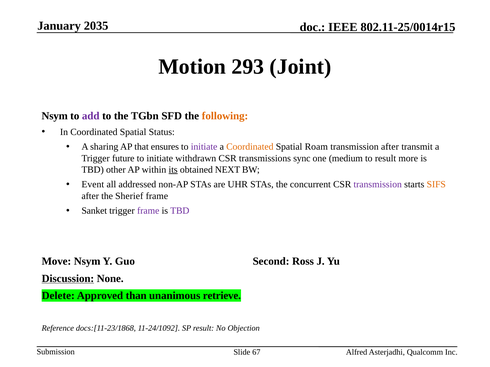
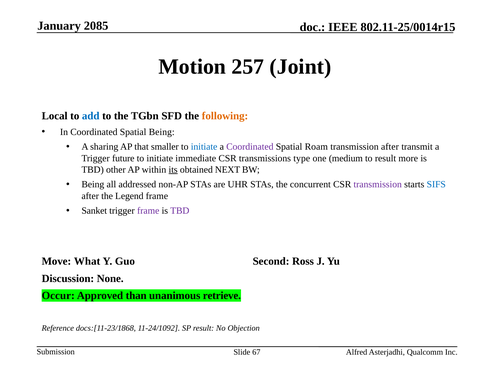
2035: 2035 -> 2085
293: 293 -> 257
Nsym at (55, 116): Nsym -> Local
add colour: purple -> blue
Spatial Status: Status -> Being
ensures: ensures -> smaller
initiate at (204, 147) colour: purple -> blue
Coordinated at (250, 147) colour: orange -> purple
withdrawn: withdrawn -> immediate
sync: sync -> type
Event at (93, 185): Event -> Being
SIFS colour: orange -> blue
Sherief: Sherief -> Legend
Move Nsym: Nsym -> What
Discussion underline: present -> none
Delete: Delete -> Occur
